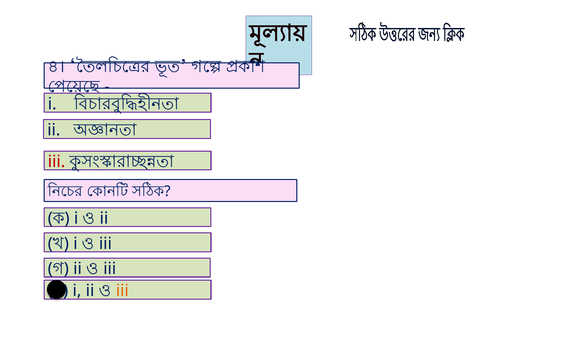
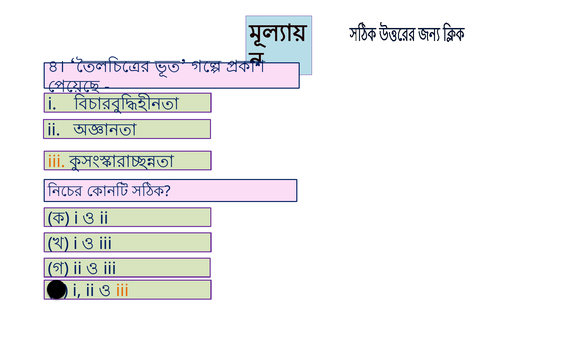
iii at (57, 162) colour: red -> orange
